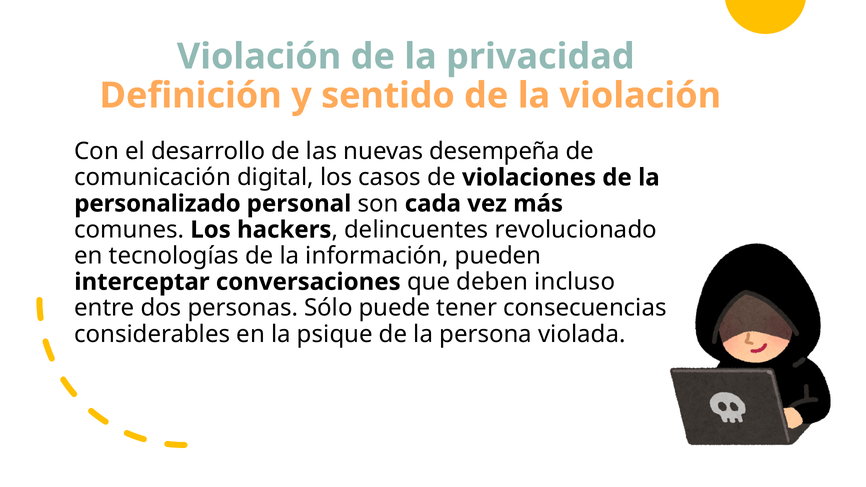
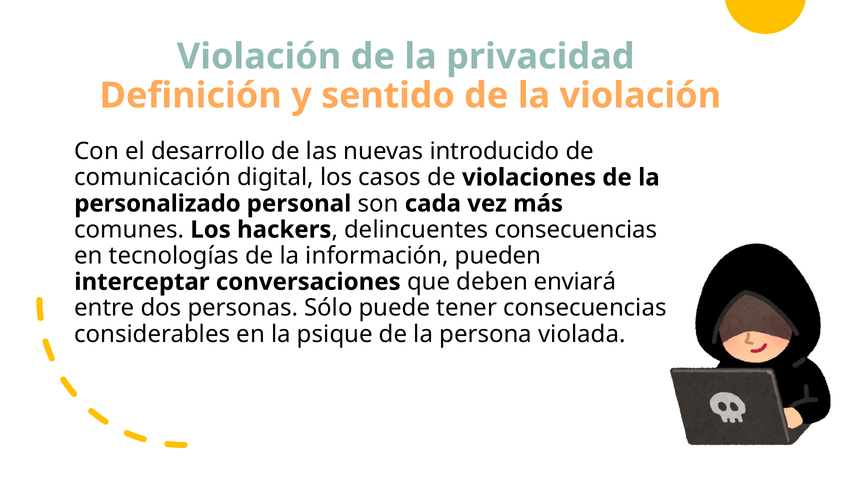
desempeña: desempeña -> introducido
delincuentes revolucionado: revolucionado -> consecuencias
incluso: incluso -> enviará
